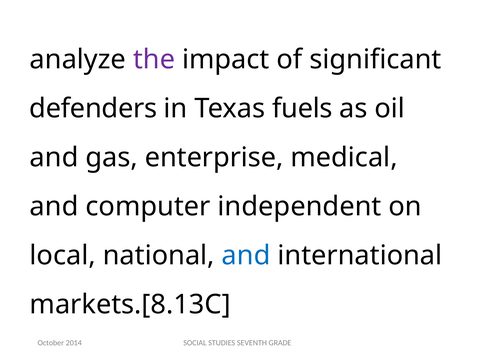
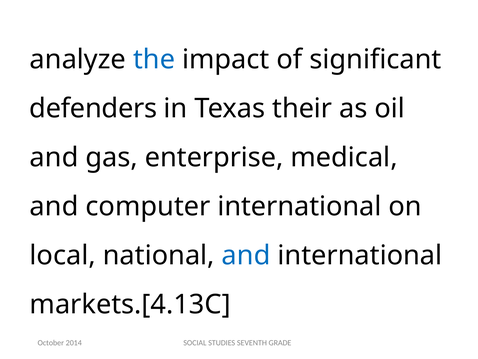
the colour: purple -> blue
fuels: fuels -> their
computer independent: independent -> international
markets.[8.13C: markets.[8.13C -> markets.[4.13C
